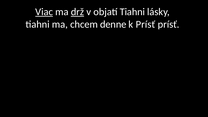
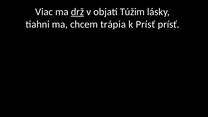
Viac underline: present -> none
objatí Tiahni: Tiahni -> Túžim
denne: denne -> trápia
